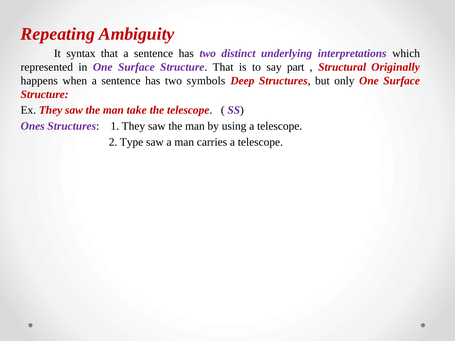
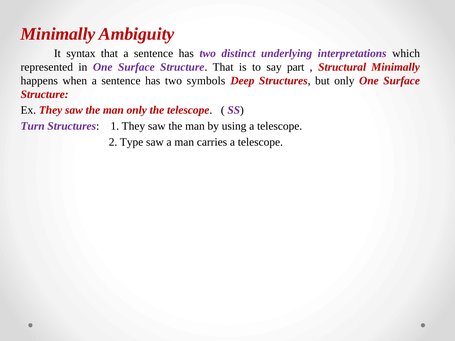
Repeating at (58, 34): Repeating -> Minimally
Structural Originally: Originally -> Minimally
man take: take -> only
Ones: Ones -> Turn
